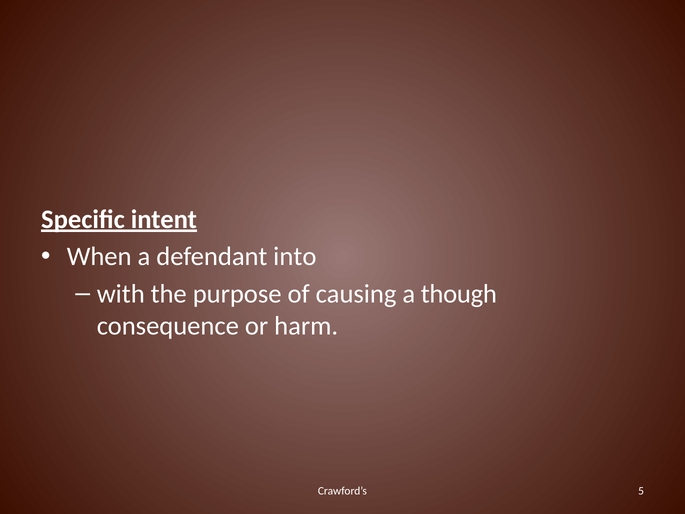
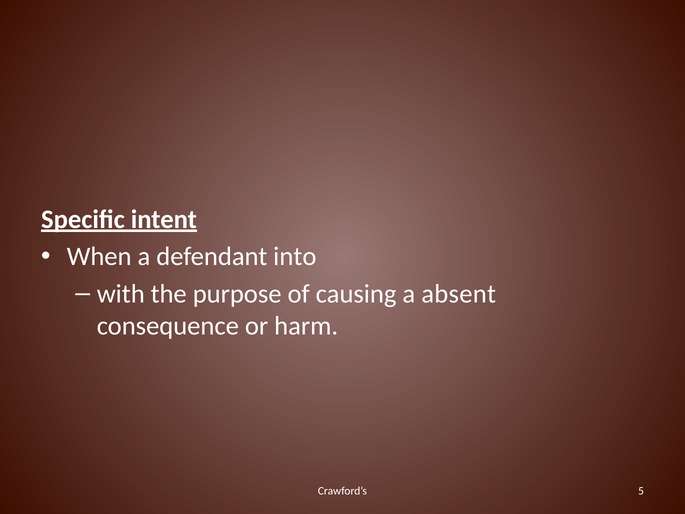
though: though -> absent
